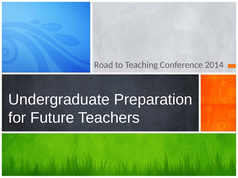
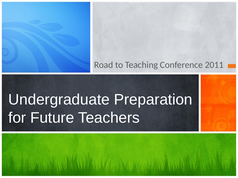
2014: 2014 -> 2011
